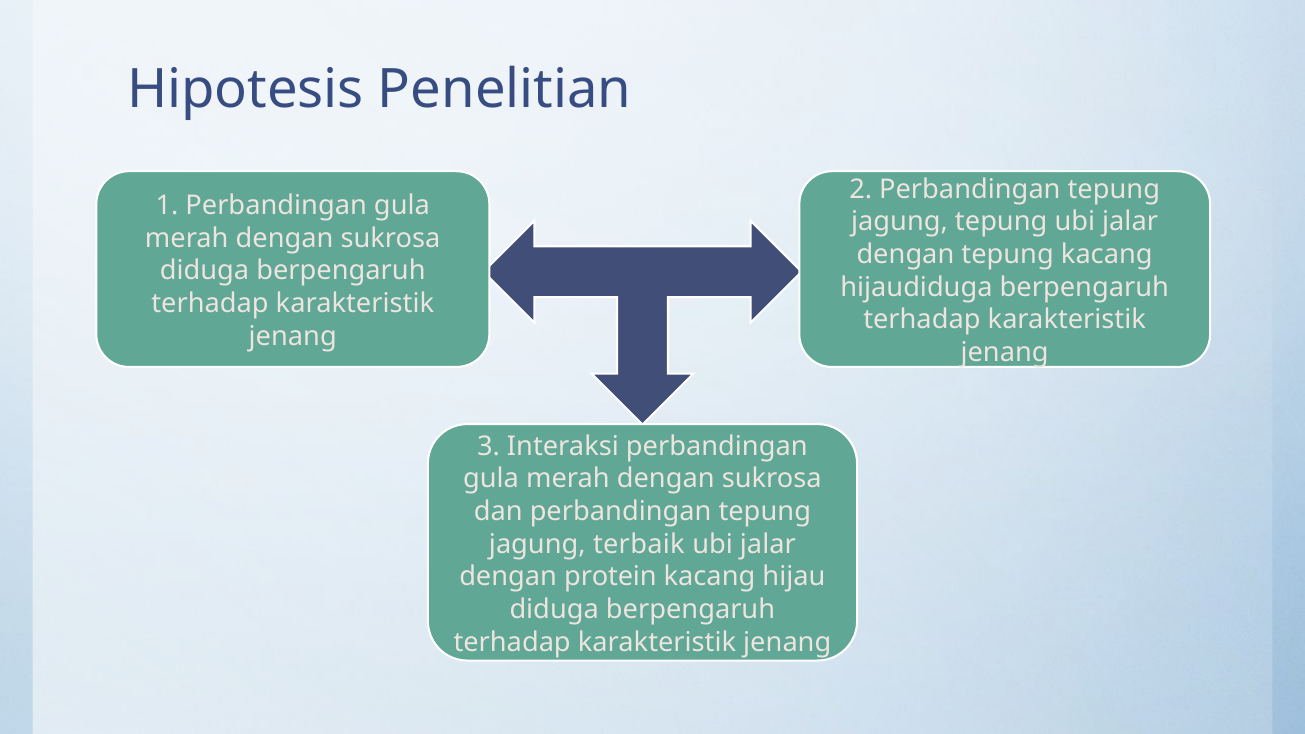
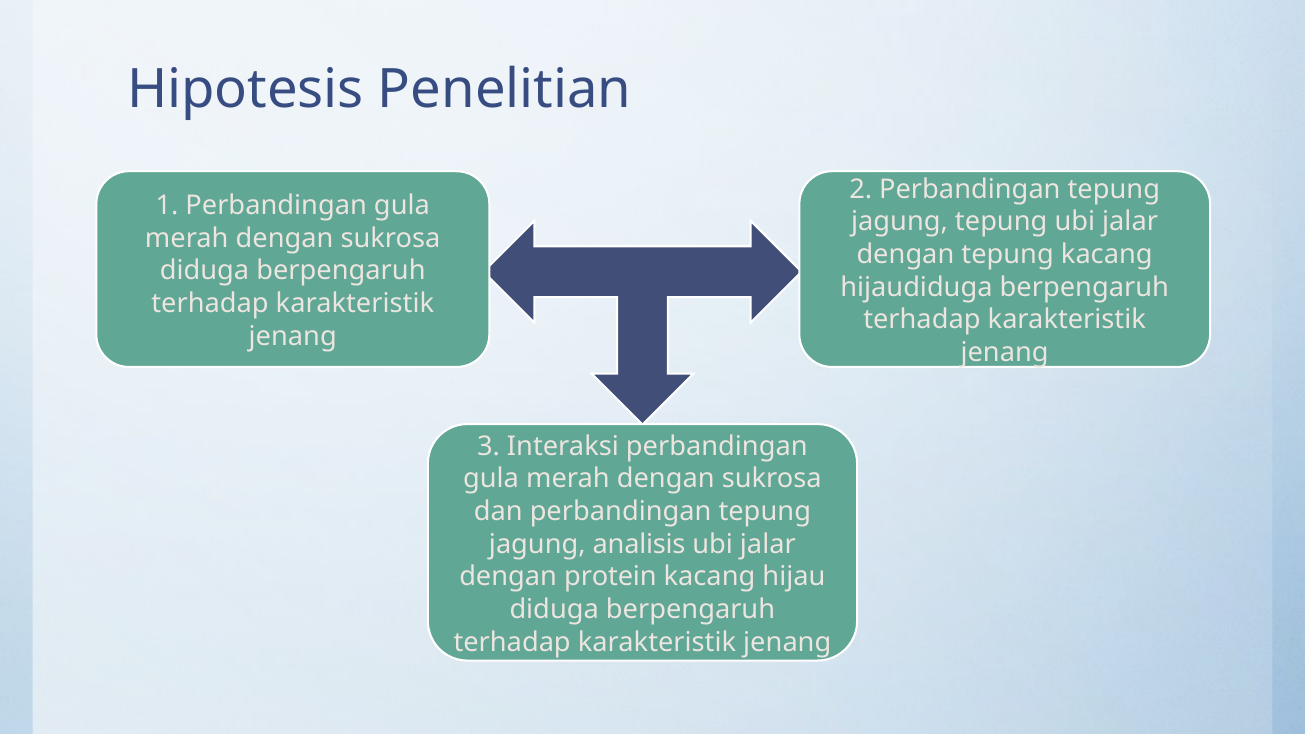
terbaik: terbaik -> analisis
